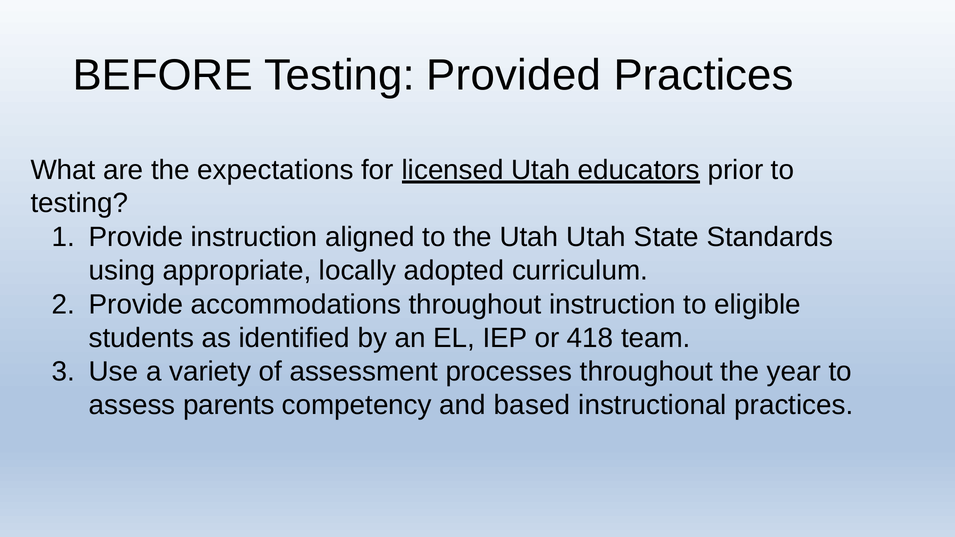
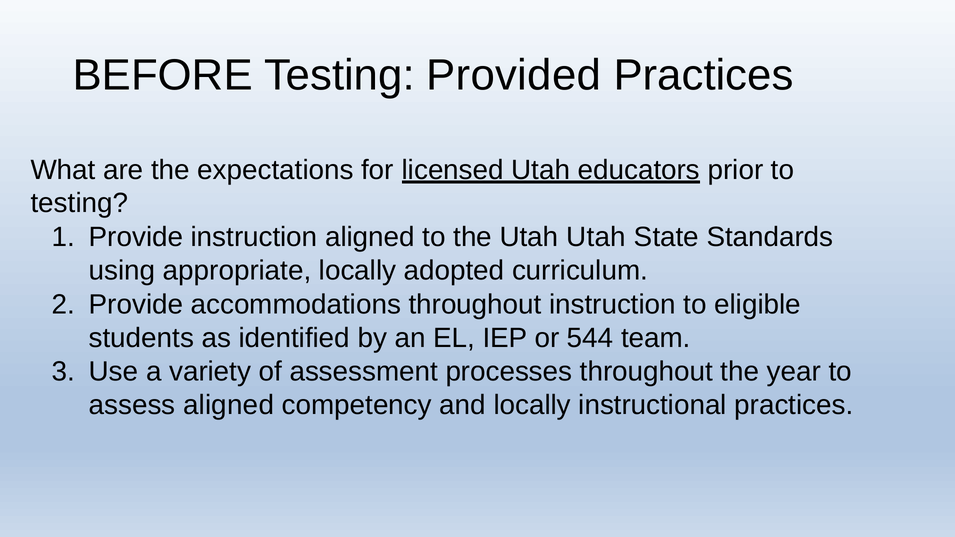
418: 418 -> 544
assess parents: parents -> aligned
and based: based -> locally
